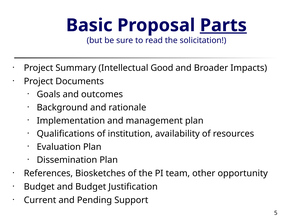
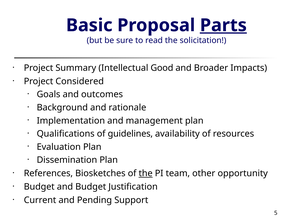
Documents: Documents -> Considered
institution: institution -> guidelines
the at (146, 174) underline: none -> present
